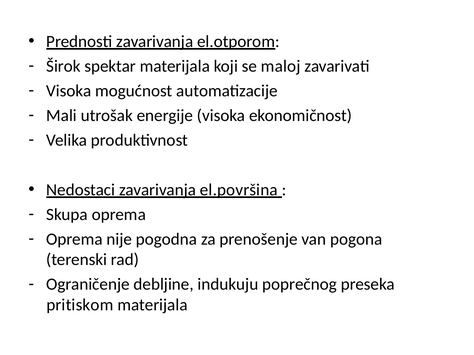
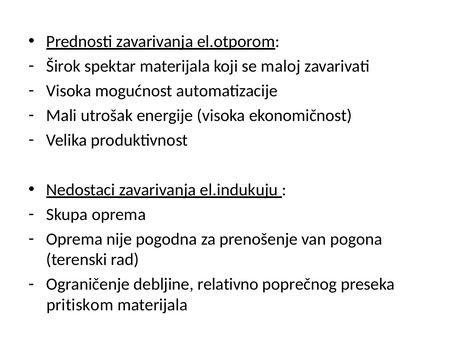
el.površina: el.površina -> el.indukuju
indukuju: indukuju -> relativno
